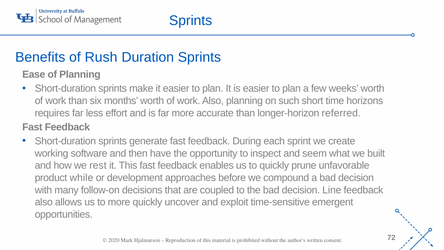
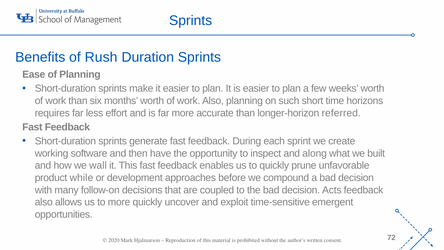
seem: seem -> along
rest: rest -> wall
Line: Line -> Acts
